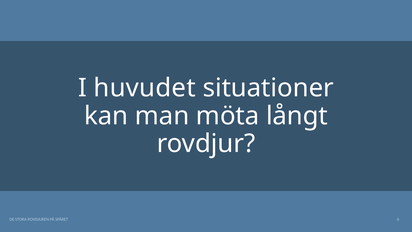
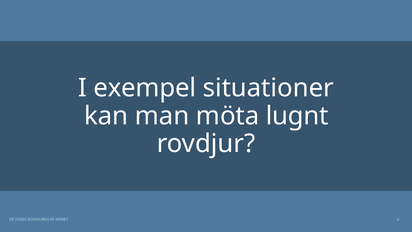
huvudet: huvudet -> exempel
långt: långt -> lugnt
